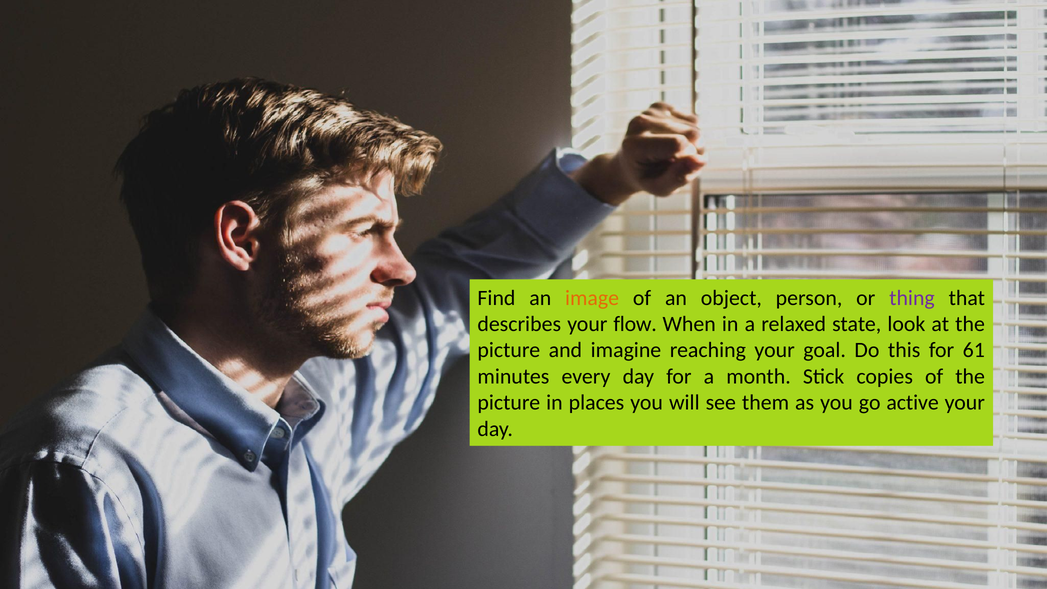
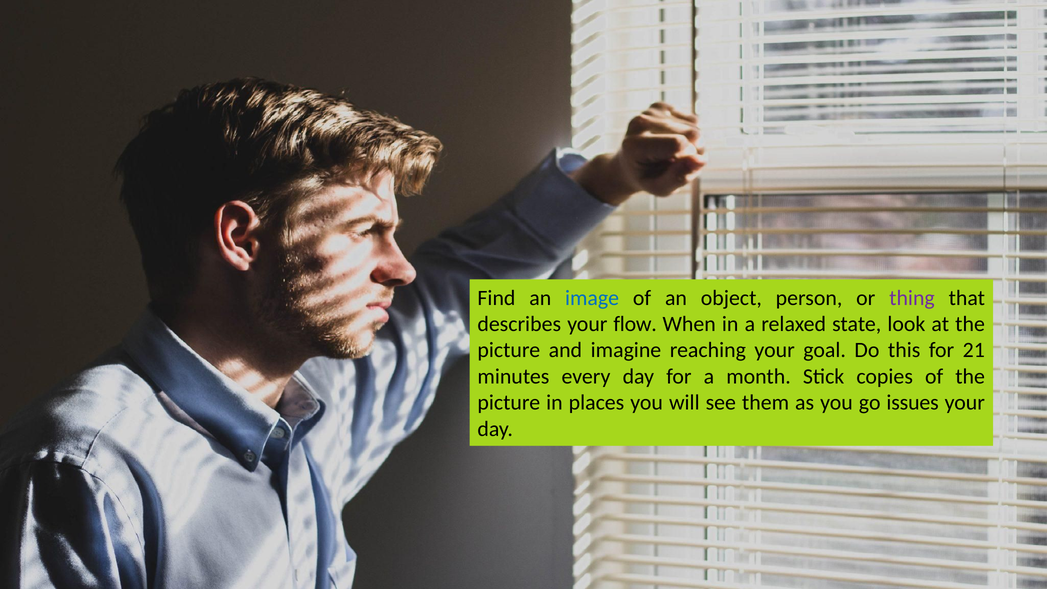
image colour: orange -> blue
61: 61 -> 21
active: active -> issues
